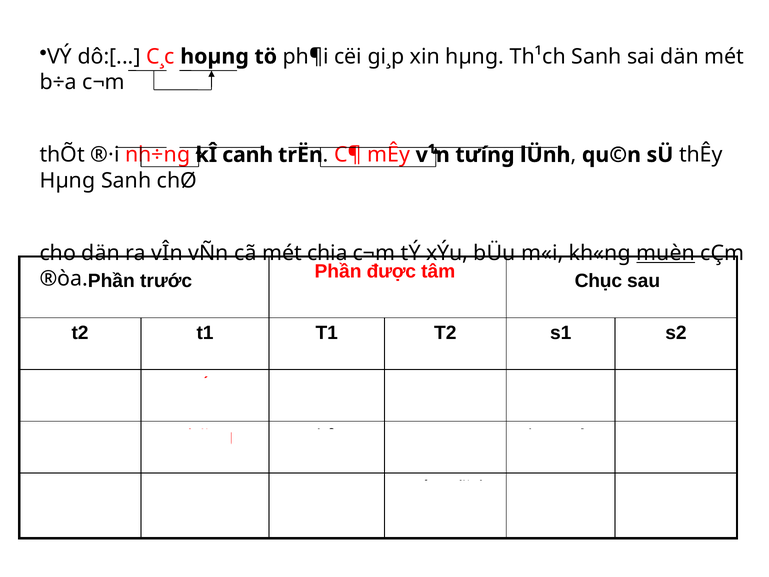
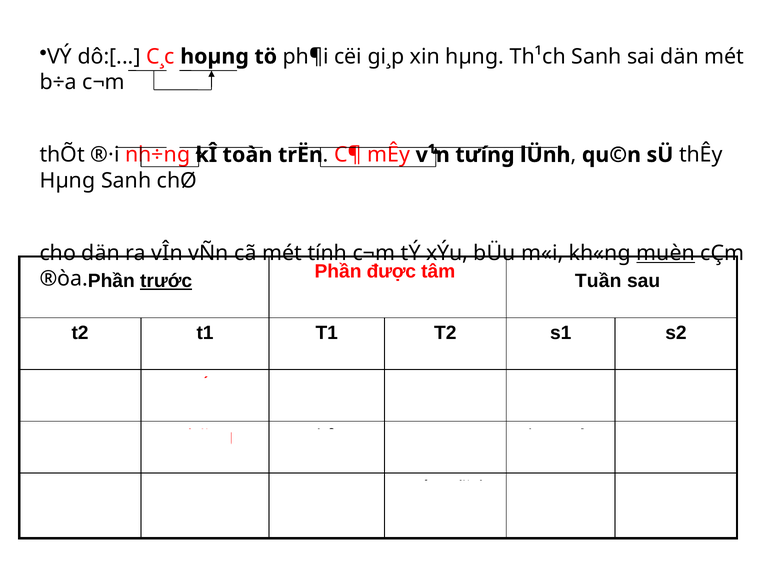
canh: canh -> toàn
chia: chia -> tính
trước underline: none -> present
Chục: Chục -> Tuần
